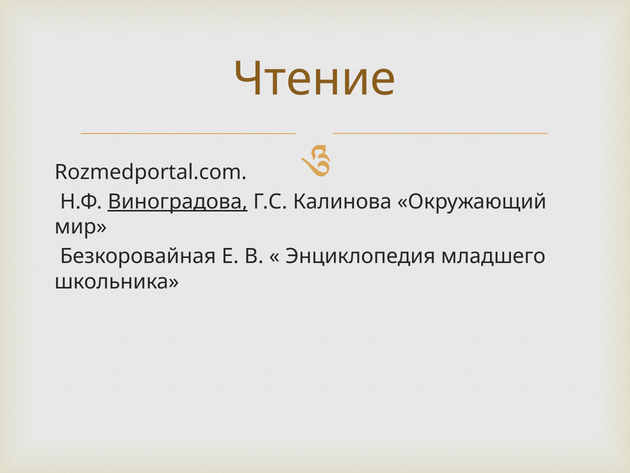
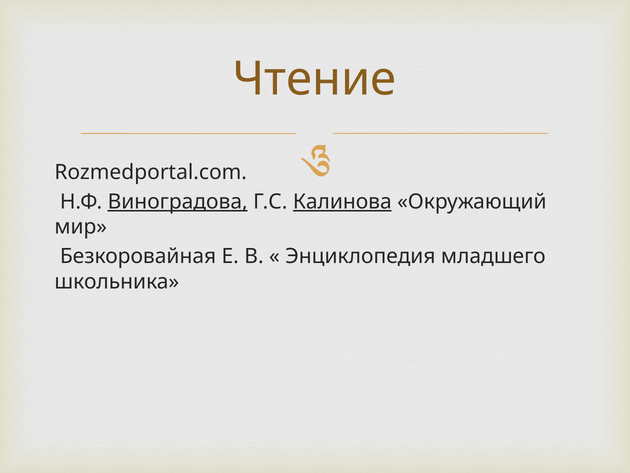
Калинова underline: none -> present
